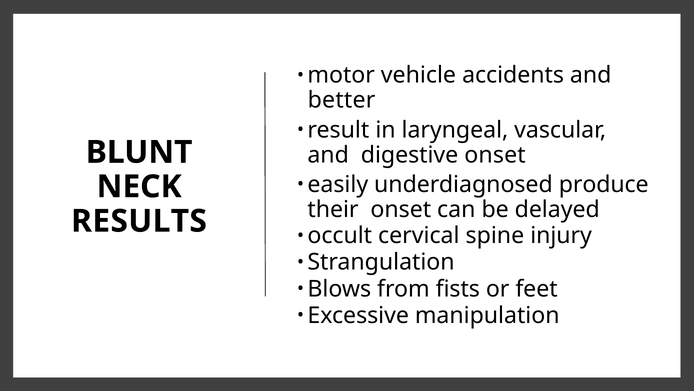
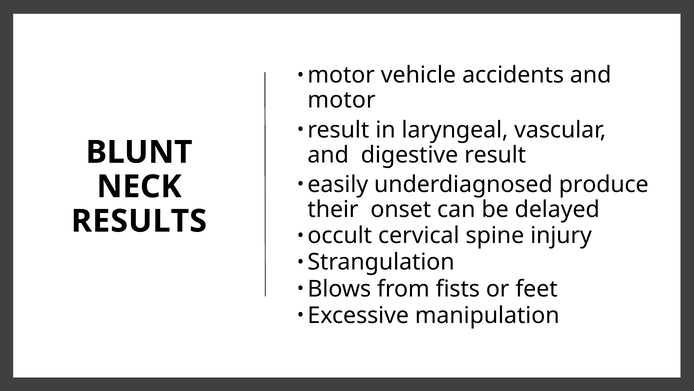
better at (342, 100): better -> motor
digestive onset: onset -> result
